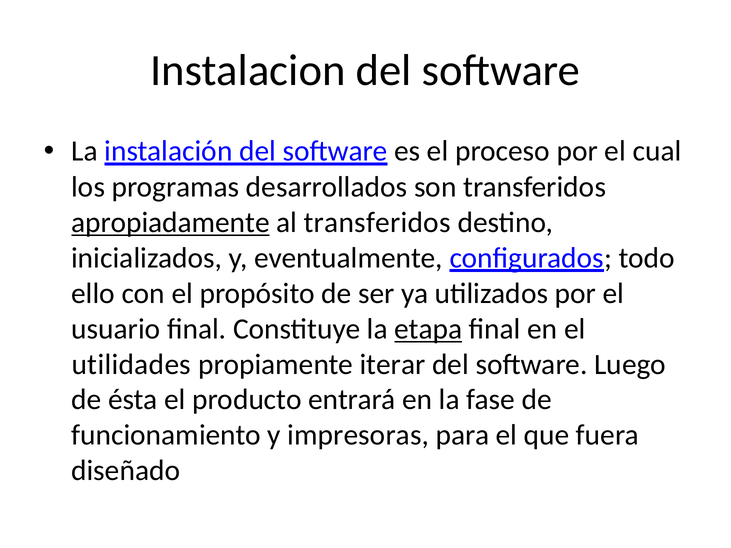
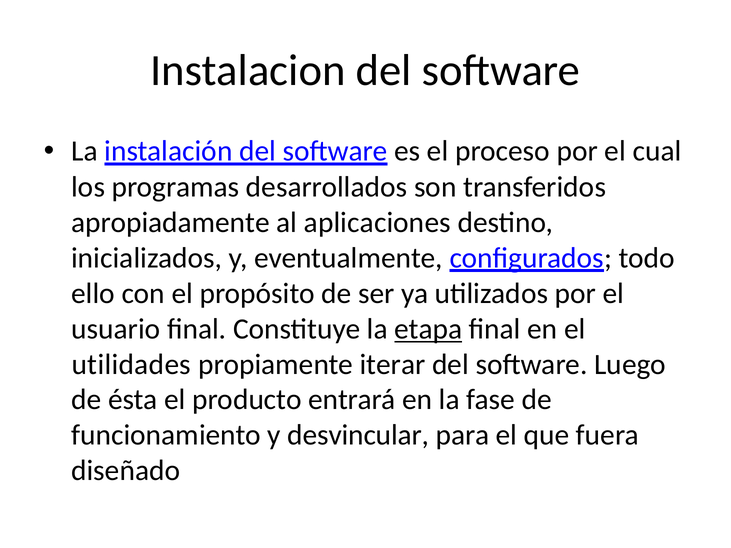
apropiadamente underline: present -> none
al transferidos: transferidos -> aplicaciones
impresoras: impresoras -> desvincular
